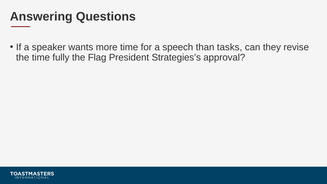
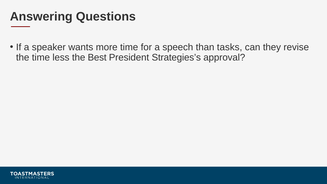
fully: fully -> less
Flag: Flag -> Best
